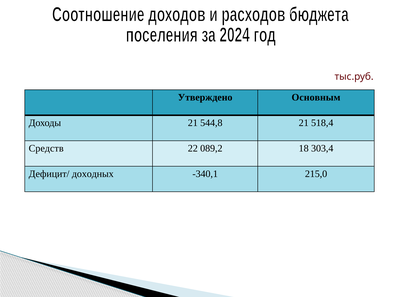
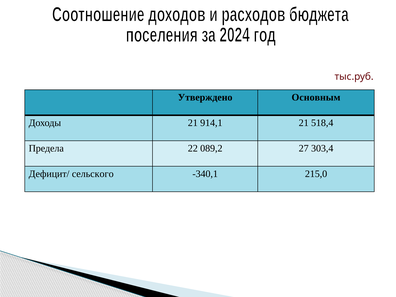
544,8: 544,8 -> 914,1
Средств: Средств -> Предела
18: 18 -> 27
доходных: доходных -> сельского
